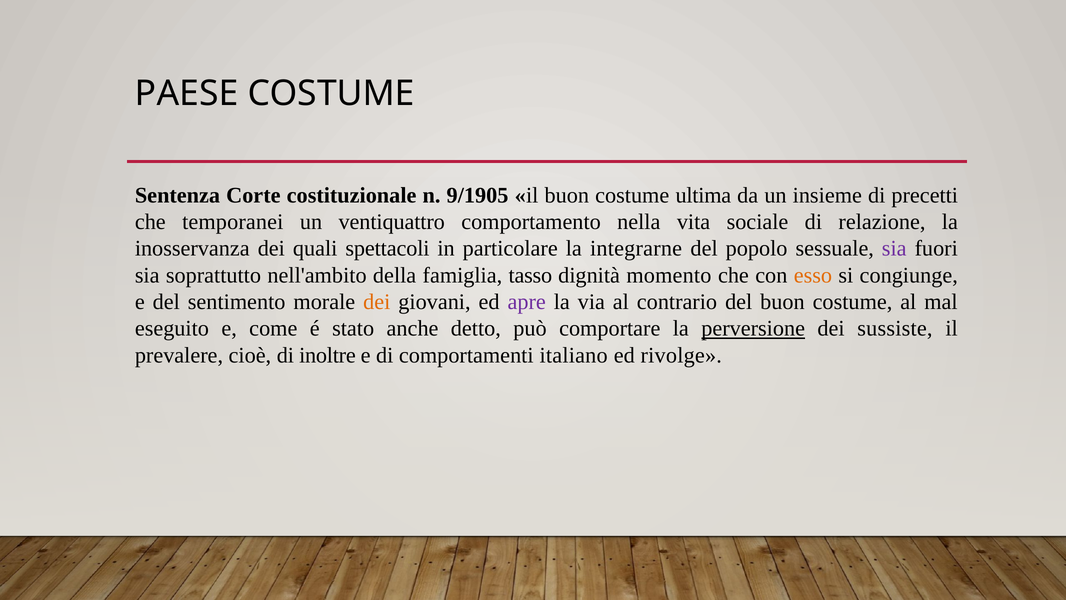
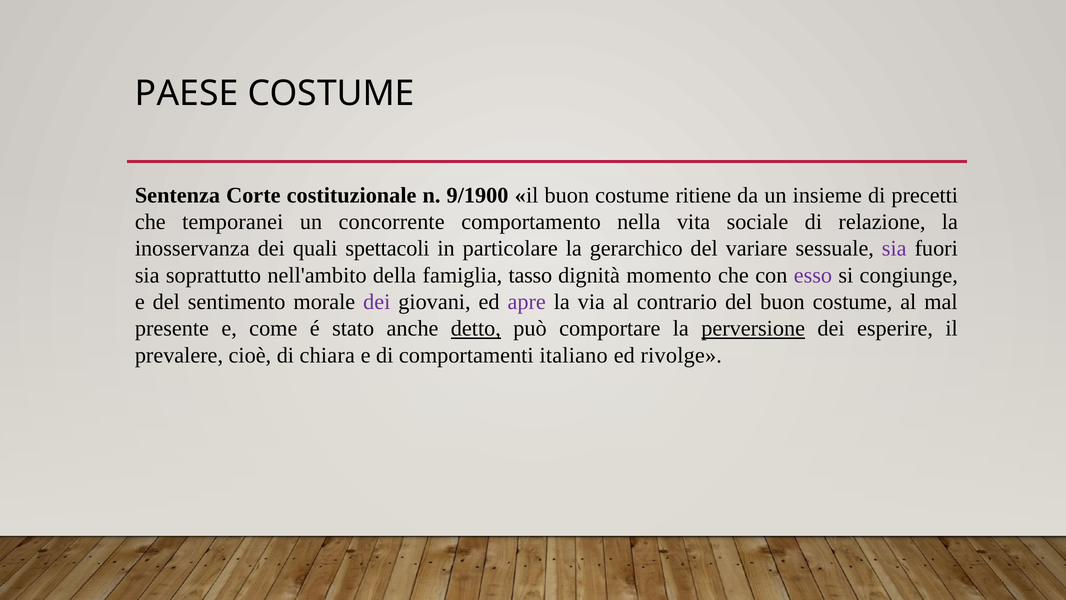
9/1905: 9/1905 -> 9/1900
ultima: ultima -> ritiene
ventiquattro: ventiquattro -> concorrente
integrarne: integrarne -> gerarchico
popolo: popolo -> variare
esso colour: orange -> purple
dei at (377, 302) colour: orange -> purple
eseguito: eseguito -> presente
detto underline: none -> present
sussiste: sussiste -> esperire
inoltre: inoltre -> chiara
